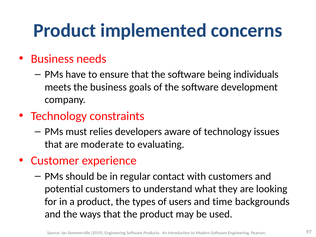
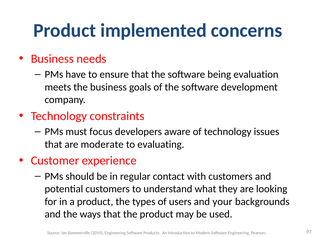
individuals: individuals -> evaluation
relies: relies -> focus
time: time -> your
